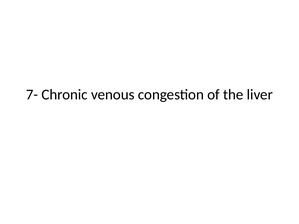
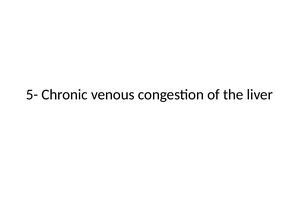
7-: 7- -> 5-
